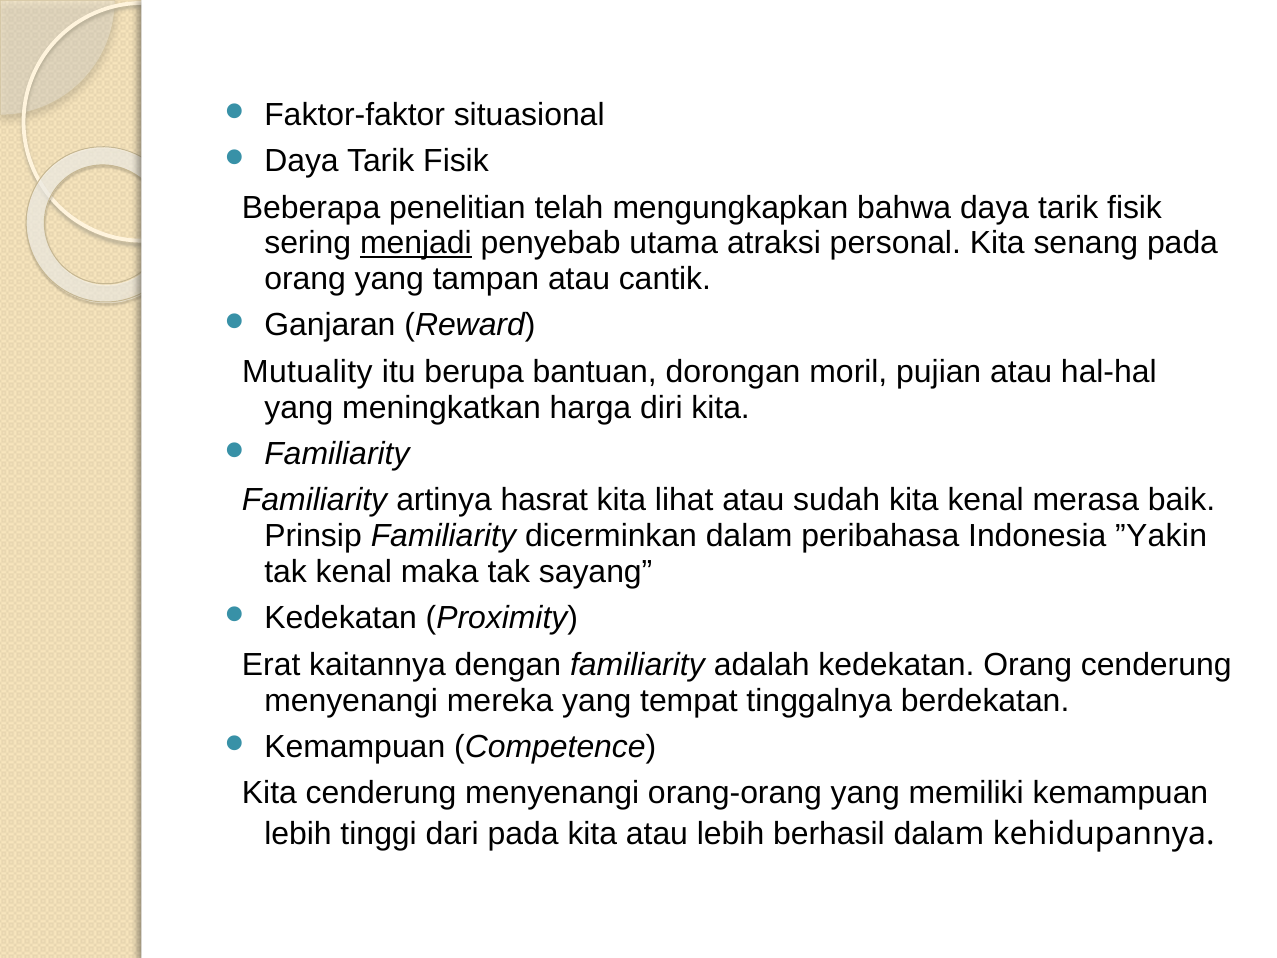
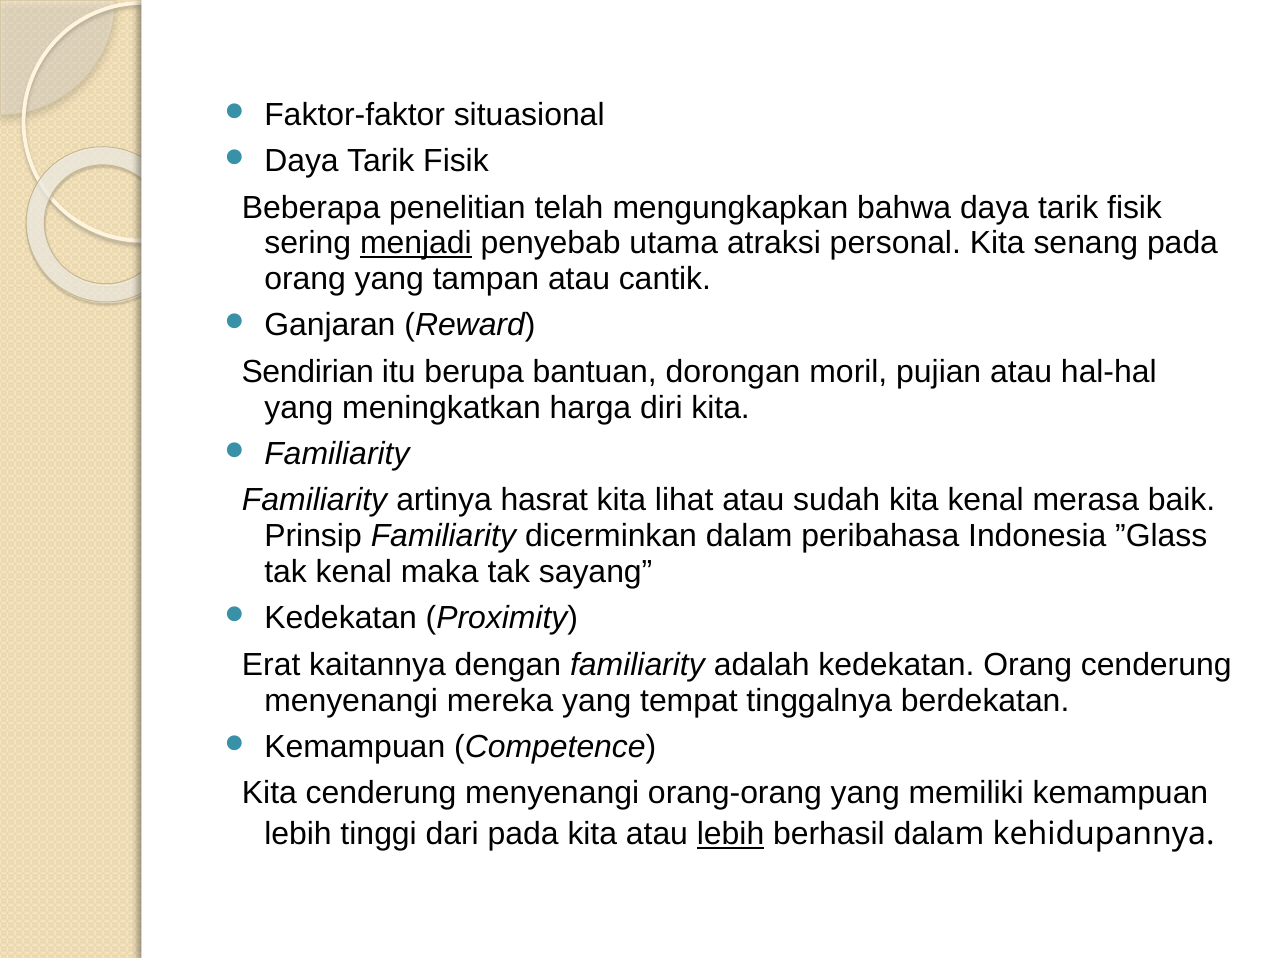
Mutuality: Mutuality -> Sendirian
”Yakin: ”Yakin -> ”Glass
lebih at (731, 834) underline: none -> present
